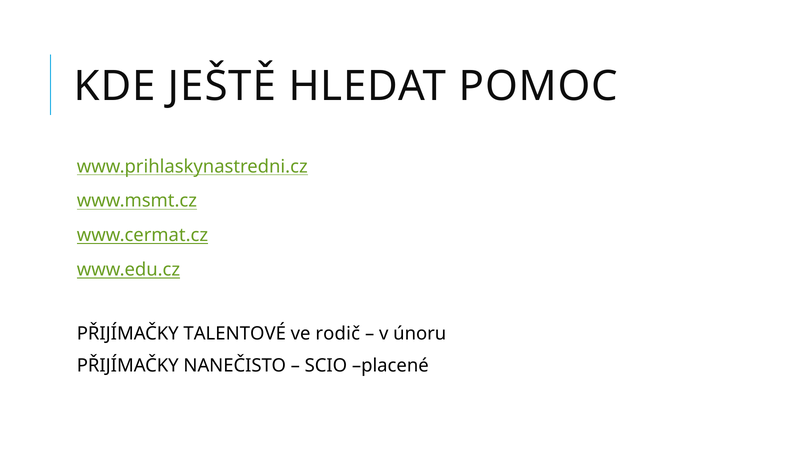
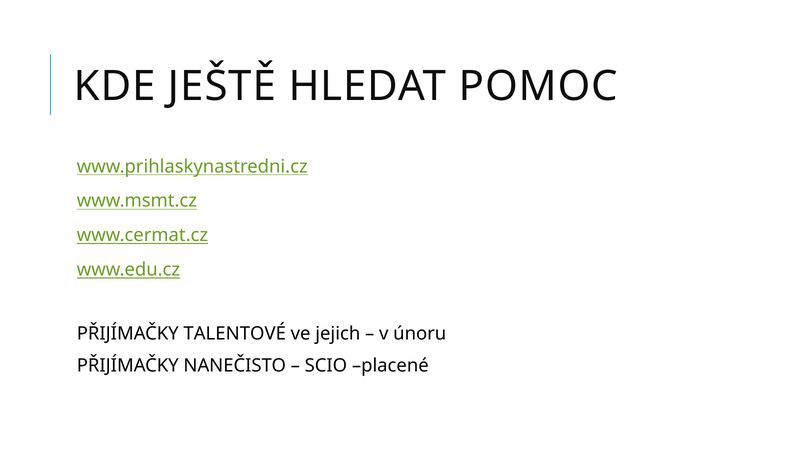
rodič: rodič -> jejich
